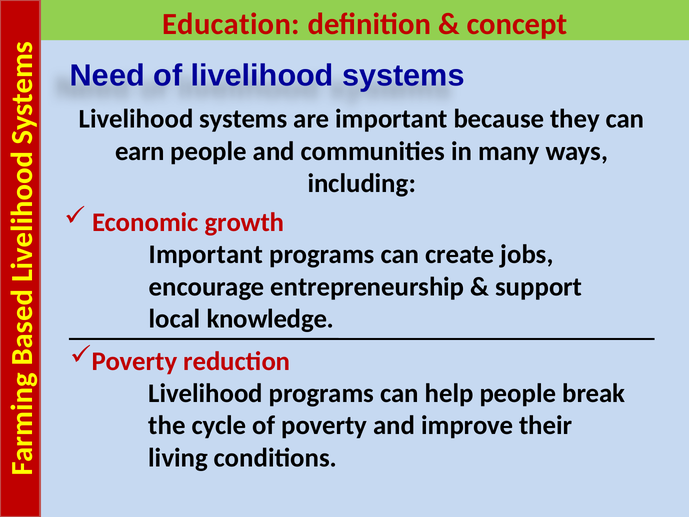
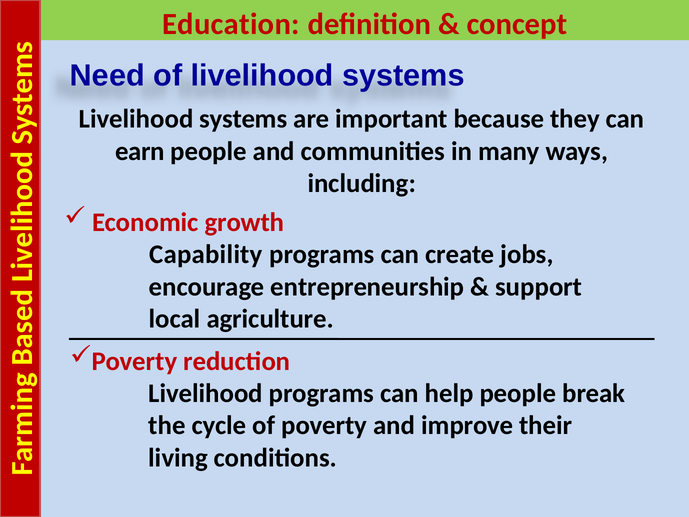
Important at (206, 254): Important -> Capability
knowledge: knowledge -> agriculture
